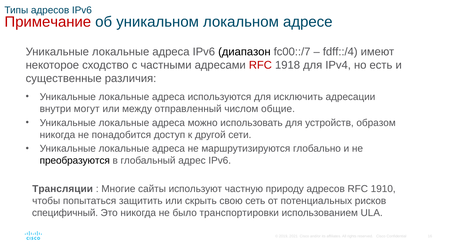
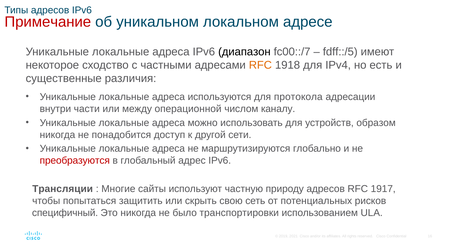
fdff::/4: fdff::/4 -> fdff::/5
RFC at (260, 65) colour: red -> orange
исключить: исключить -> протокола
могут: могут -> части
отправленный: отправленный -> операционной
общие: общие -> каналу
преобразуются colour: black -> red
1910: 1910 -> 1917
